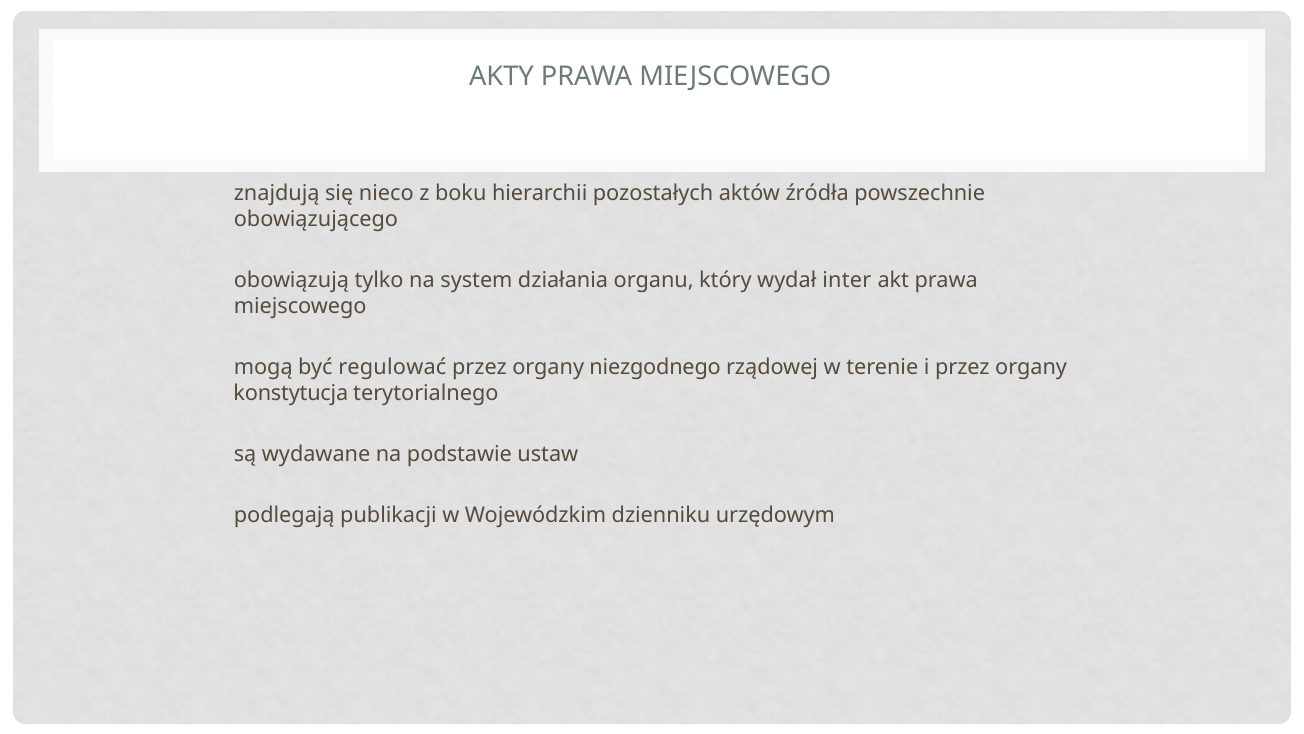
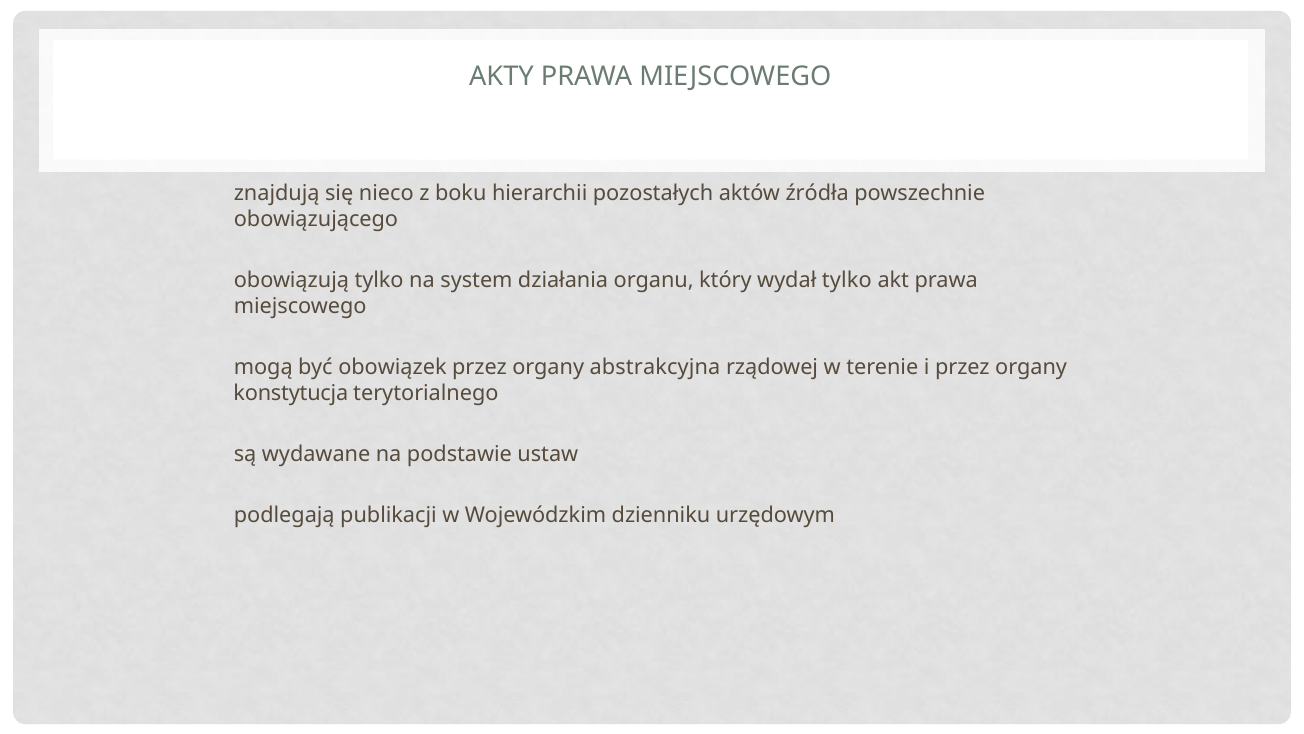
wydał inter: inter -> tylko
regulować: regulować -> obowiązek
niezgodnego: niezgodnego -> abstrakcyjna
